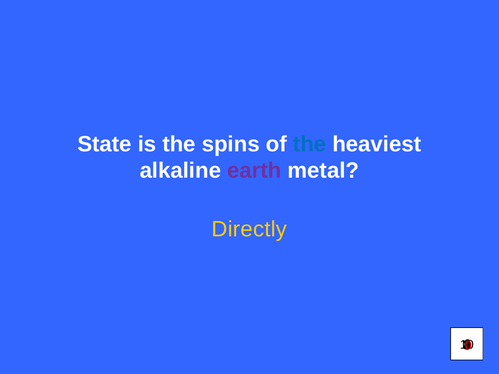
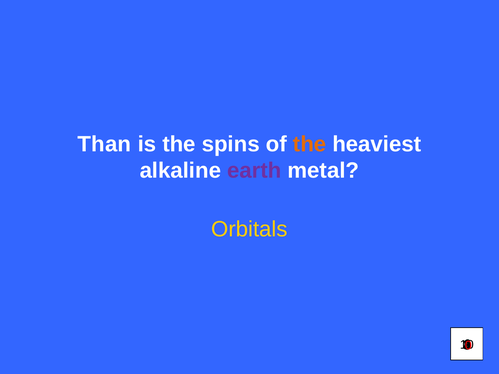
State: State -> Than
the at (310, 144) colour: blue -> orange
Directly: Directly -> Orbitals
